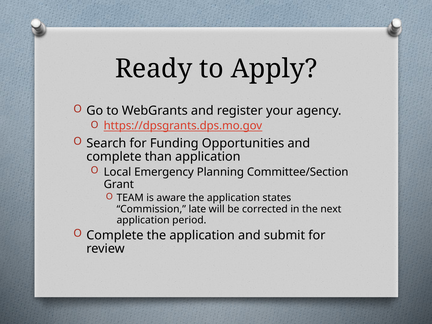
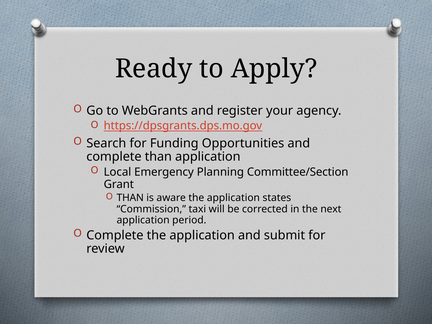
TEAM at (130, 198): TEAM -> THAN
late: late -> taxi
